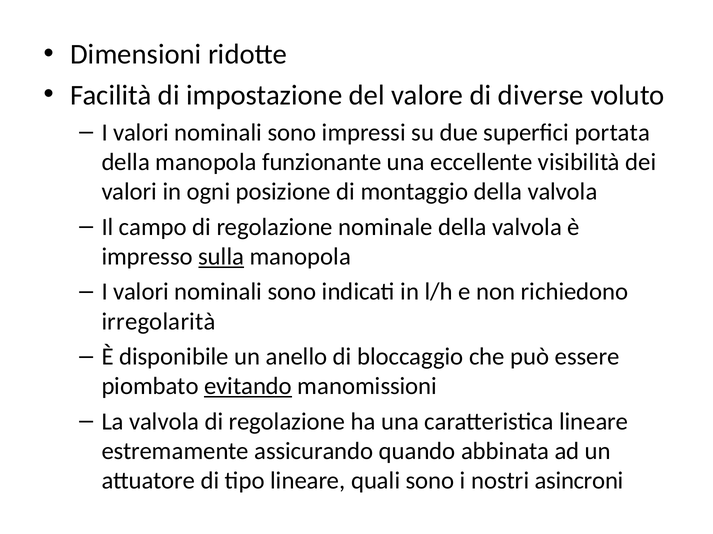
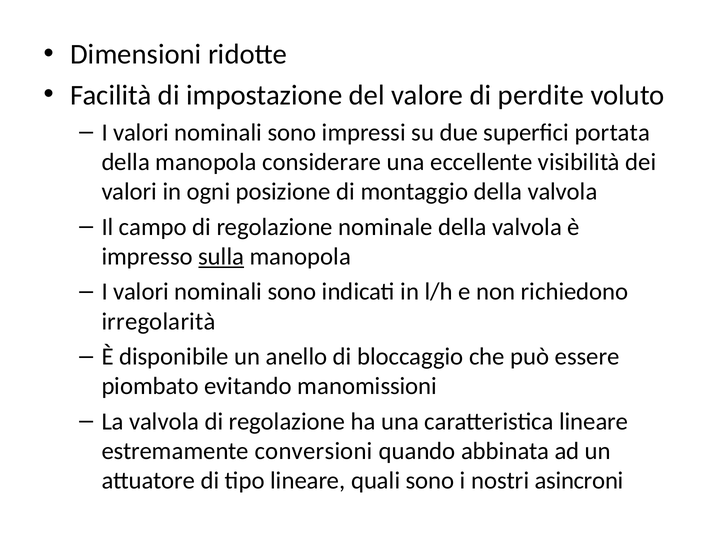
diverse: diverse -> perdite
funzionante: funzionante -> considerare
evitando underline: present -> none
assicurando: assicurando -> conversioni
